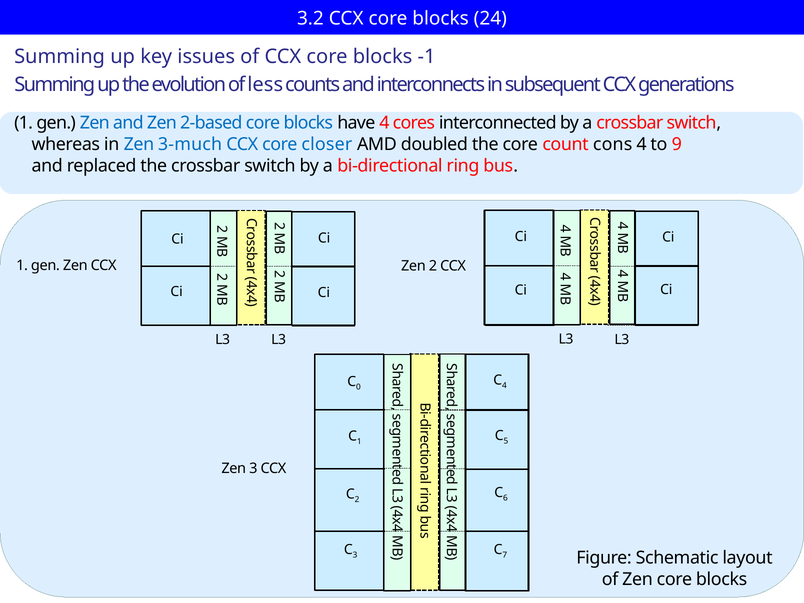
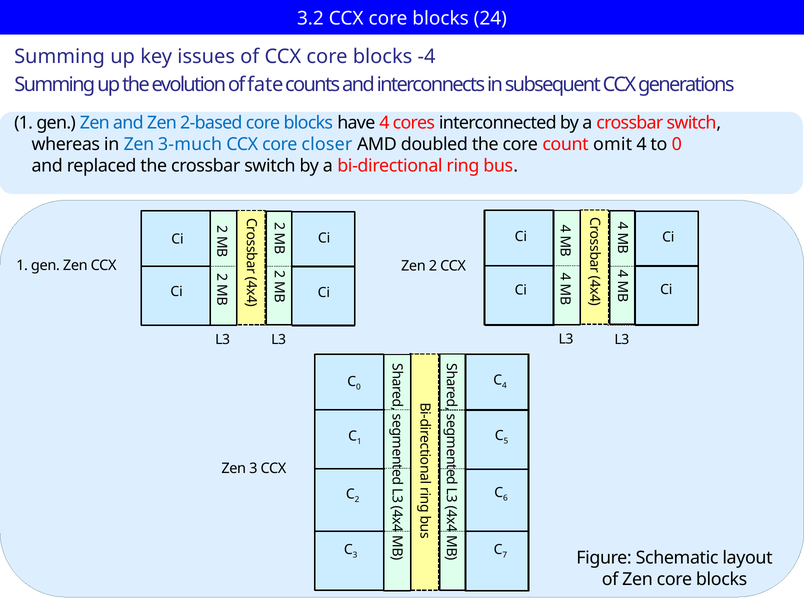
-1: -1 -> -4
less: less -> fate
cons: cons -> omit
to 9: 9 -> 0
